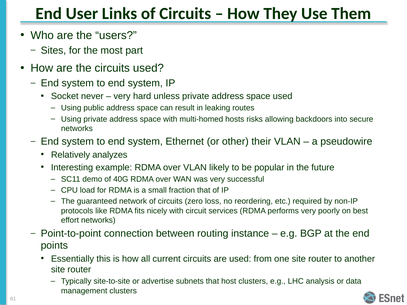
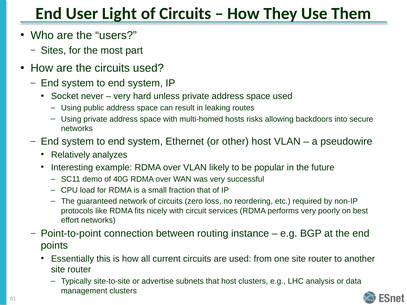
Links: Links -> Light
other their: their -> host
